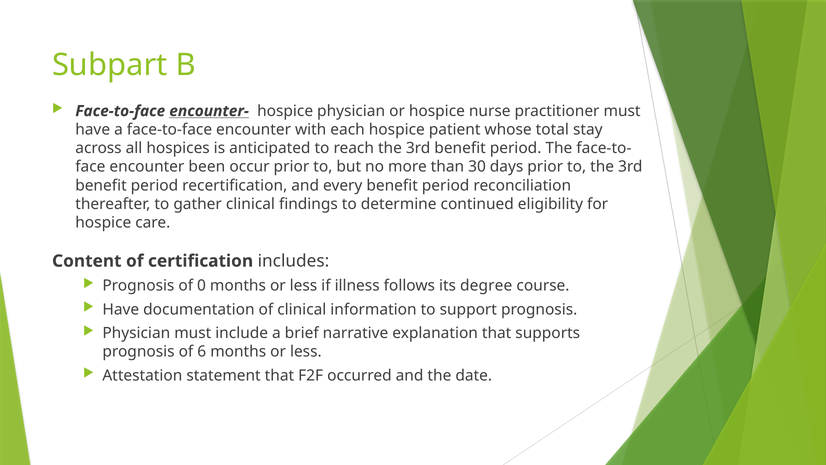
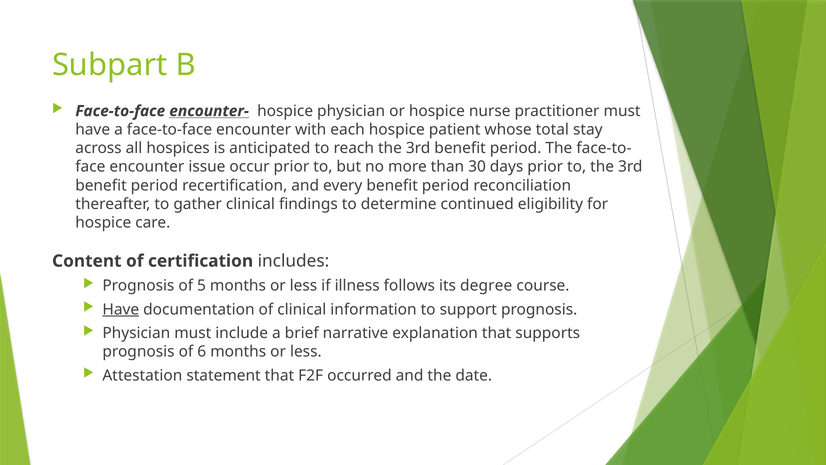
been: been -> issue
0: 0 -> 5
Have at (121, 309) underline: none -> present
